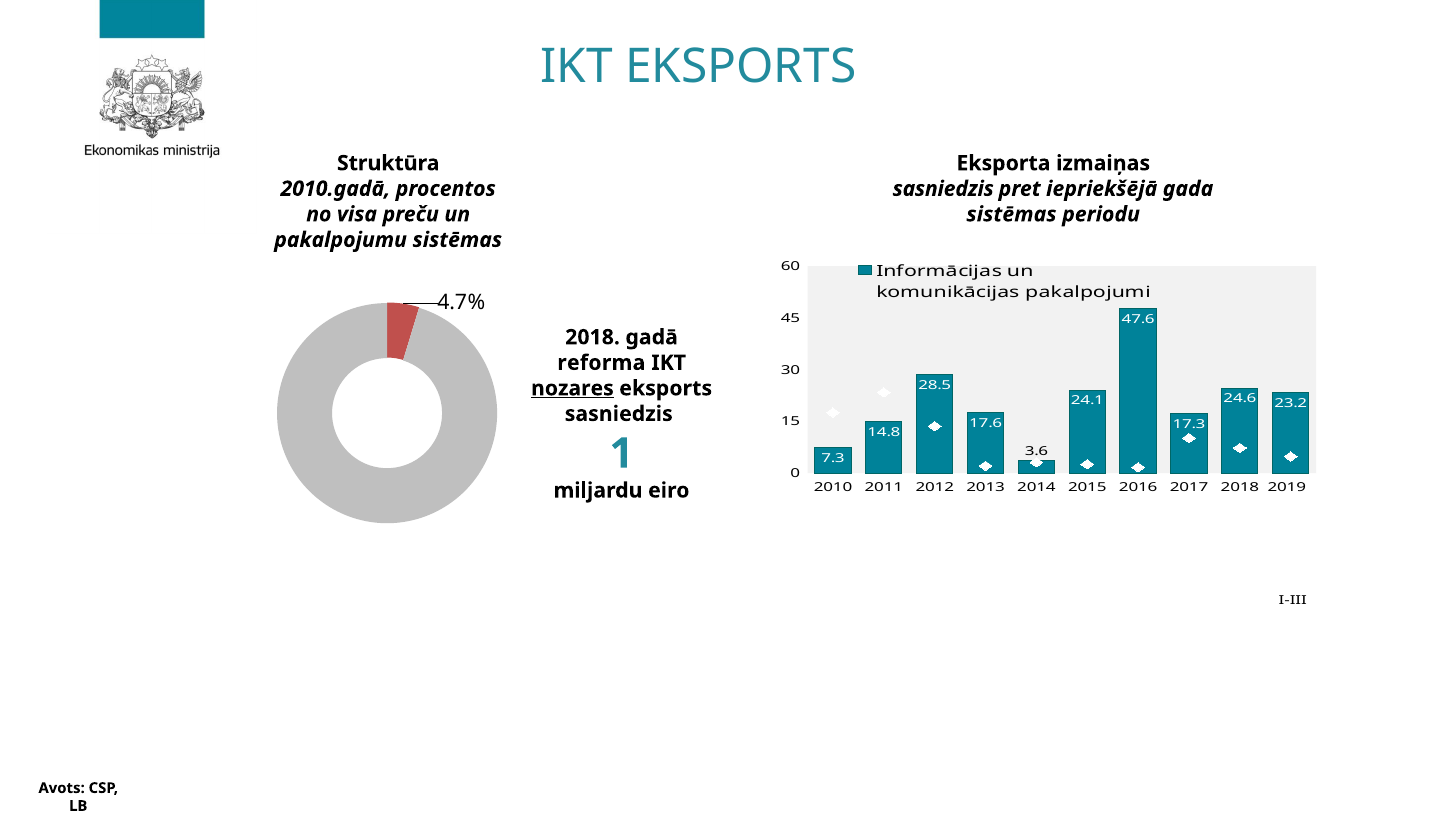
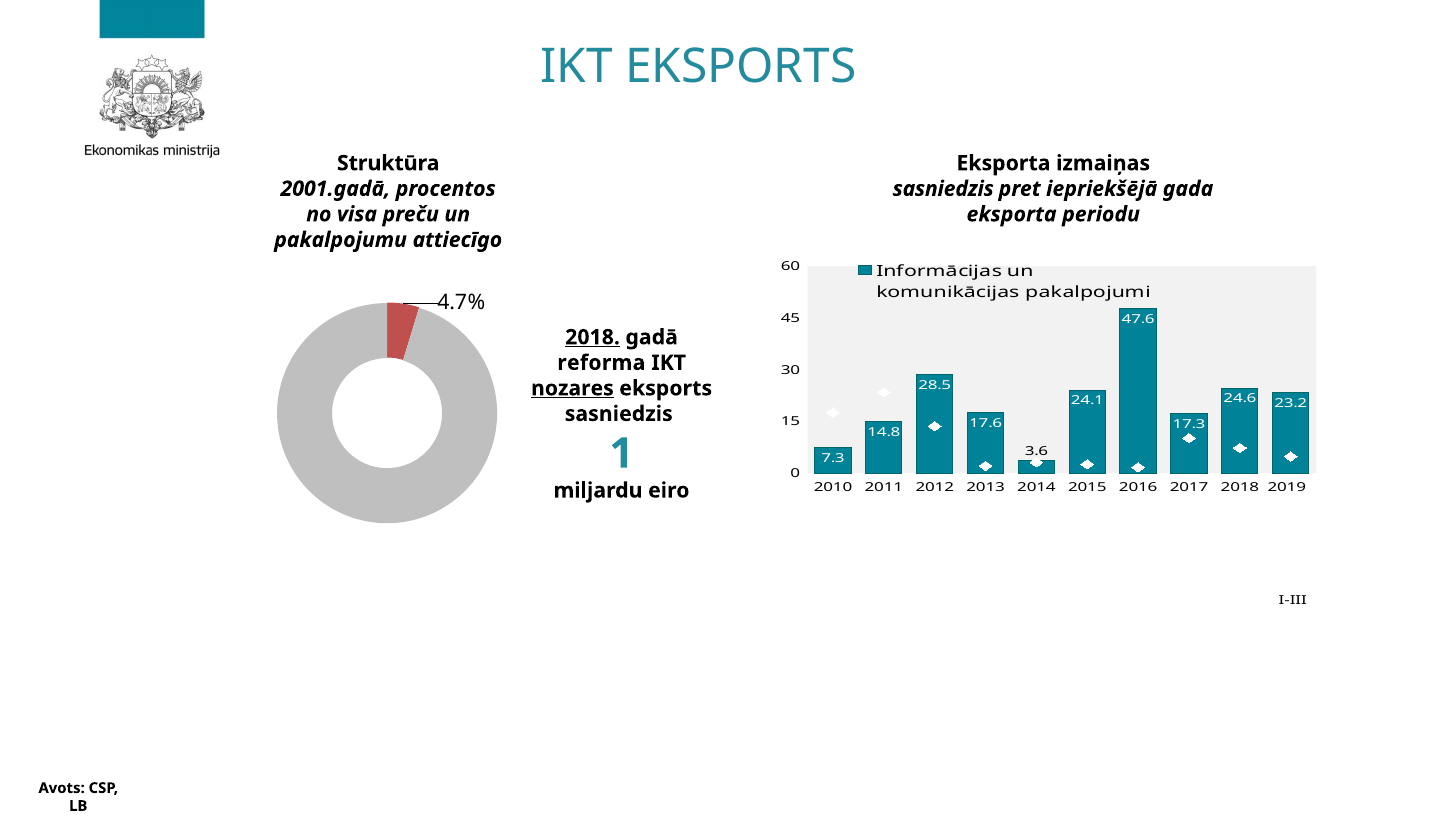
2010.gadā: 2010.gadā -> 2001.gadā
sistēmas at (1011, 214): sistēmas -> eksporta
pakalpojumu sistēmas: sistēmas -> attiecīgo
2018 at (593, 337) underline: none -> present
